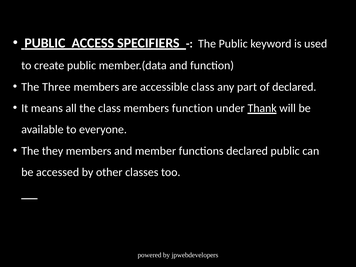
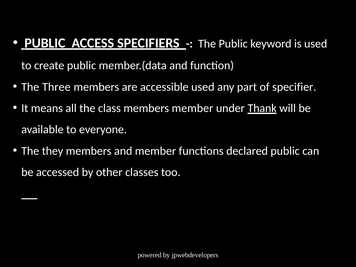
accessible class: class -> used
of declared: declared -> specifier
members function: function -> member
